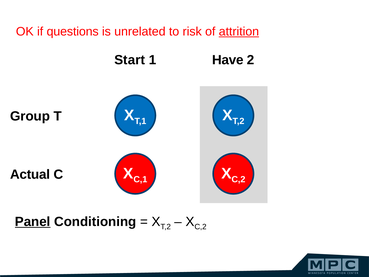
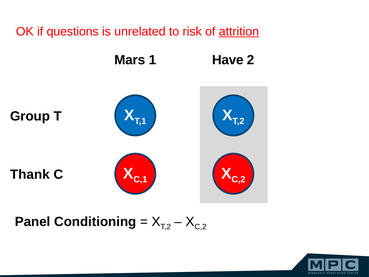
Start: Start -> Mars
Actual: Actual -> Thank
Panel underline: present -> none
